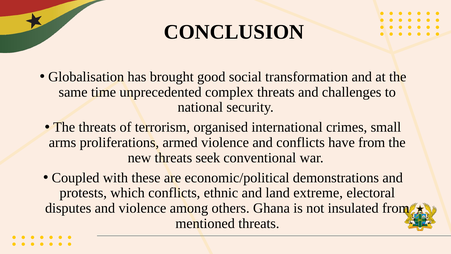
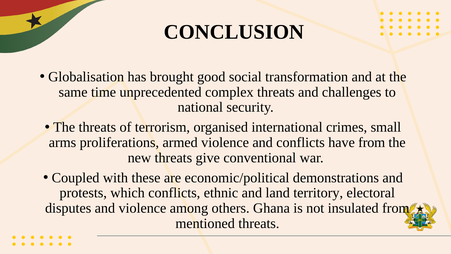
seek: seek -> give
extreme: extreme -> territory
